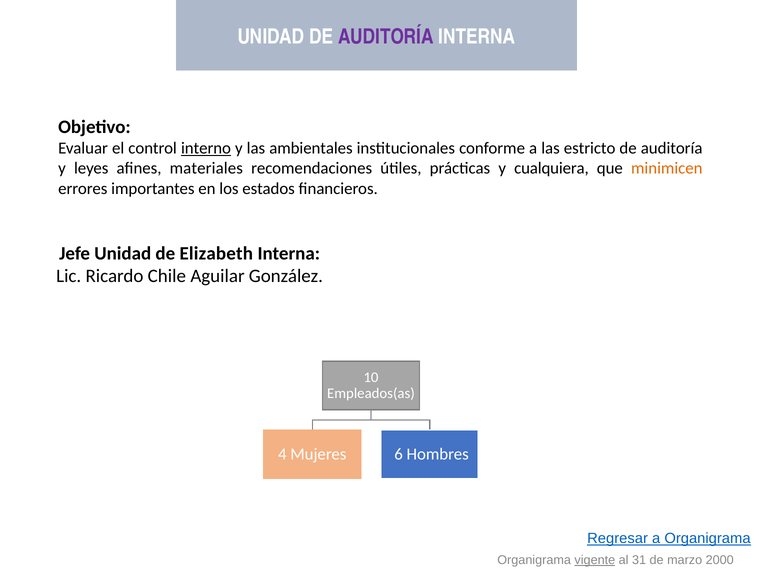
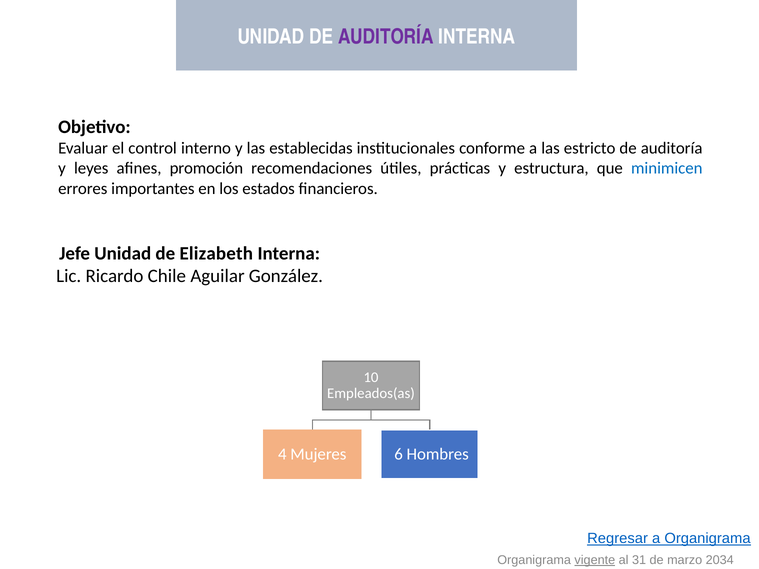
interno underline: present -> none
ambientales: ambientales -> establecidas
materiales: materiales -> promoción
cualquiera: cualquiera -> estructura
minimicen colour: orange -> blue
2000: 2000 -> 2034
